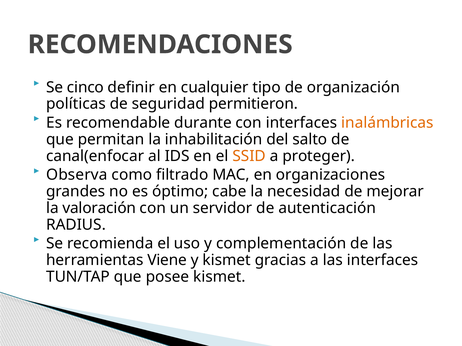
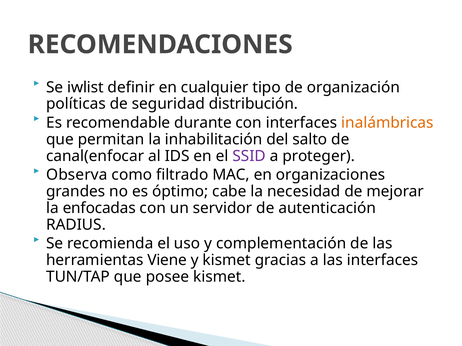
cinco: cinco -> iwlist
permitieron: permitieron -> distribución
SSID colour: orange -> purple
valoración: valoración -> enfocadas
